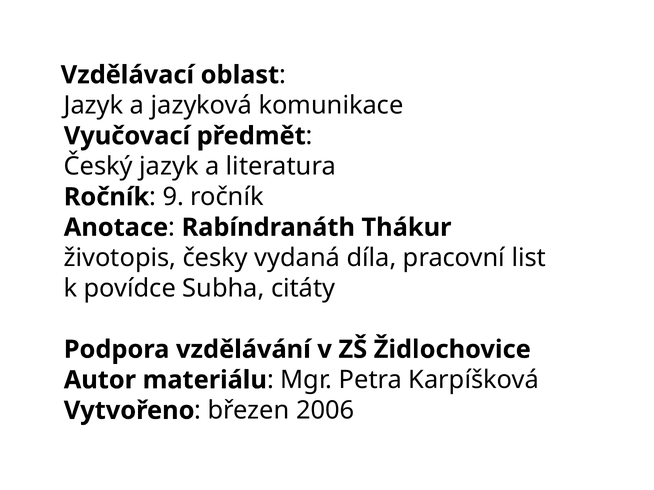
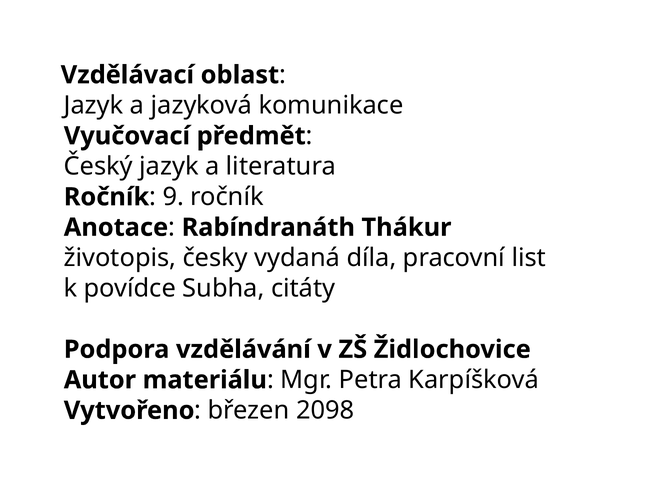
2006: 2006 -> 2098
